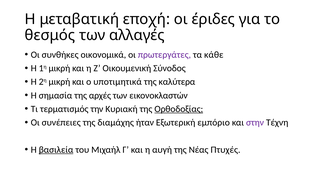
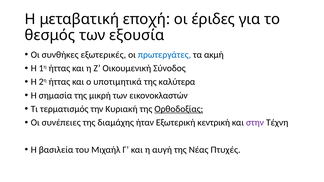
αλλαγές: αλλαγές -> εξουσία
οικονομικά: οικονομικά -> εξωτερικές
πρωτεργάτες colour: purple -> blue
κάθε: κάθε -> ακμή
1η μικρή: μικρή -> ήττας
2η μικρή: μικρή -> ήττας
αρχές: αρχές -> μικρή
εμπόριο: εμπόριο -> κεντρική
βασιλεία underline: present -> none
